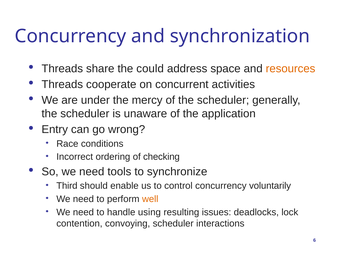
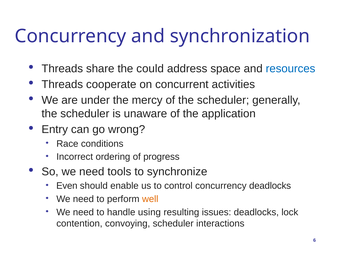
resources colour: orange -> blue
checking: checking -> progress
Third: Third -> Even
concurrency voluntarily: voluntarily -> deadlocks
